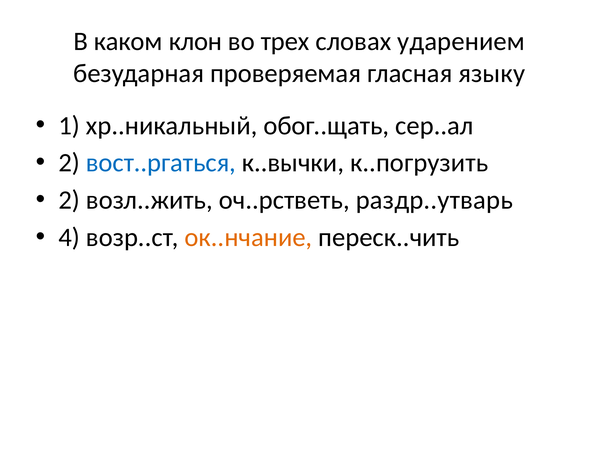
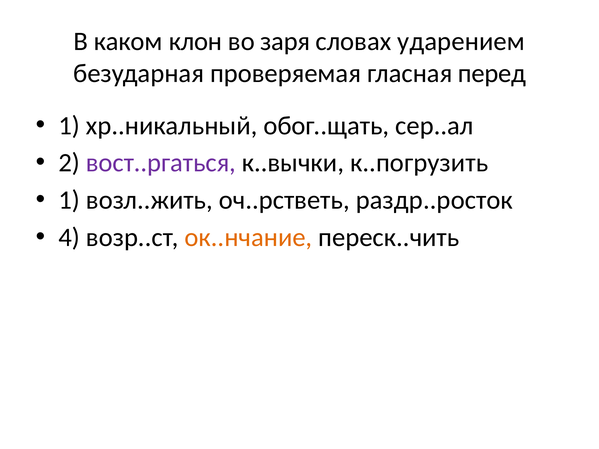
трех: трех -> заря
языку: языку -> перед
вост..ргаться colour: blue -> purple
2 at (69, 200): 2 -> 1
раздр..утварь: раздр..утварь -> раздр..росток
